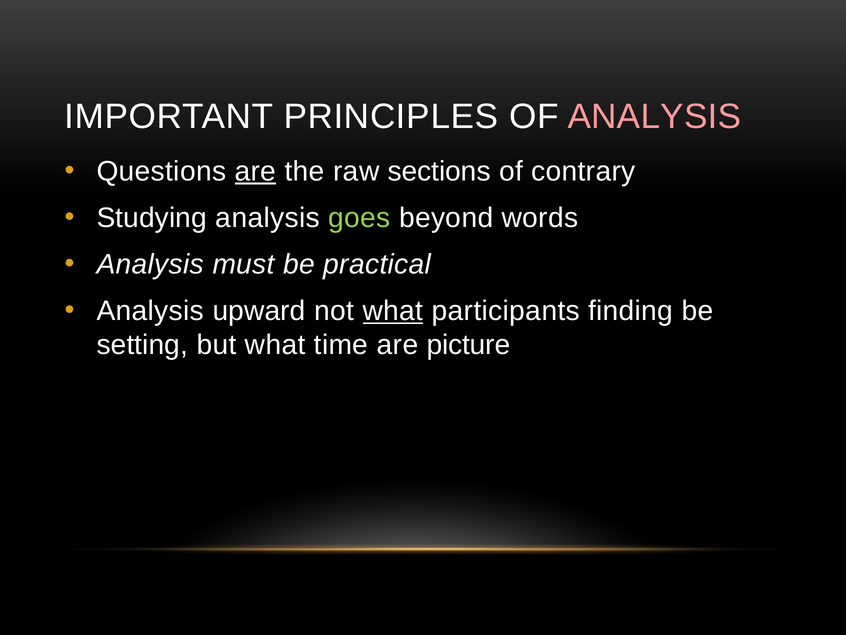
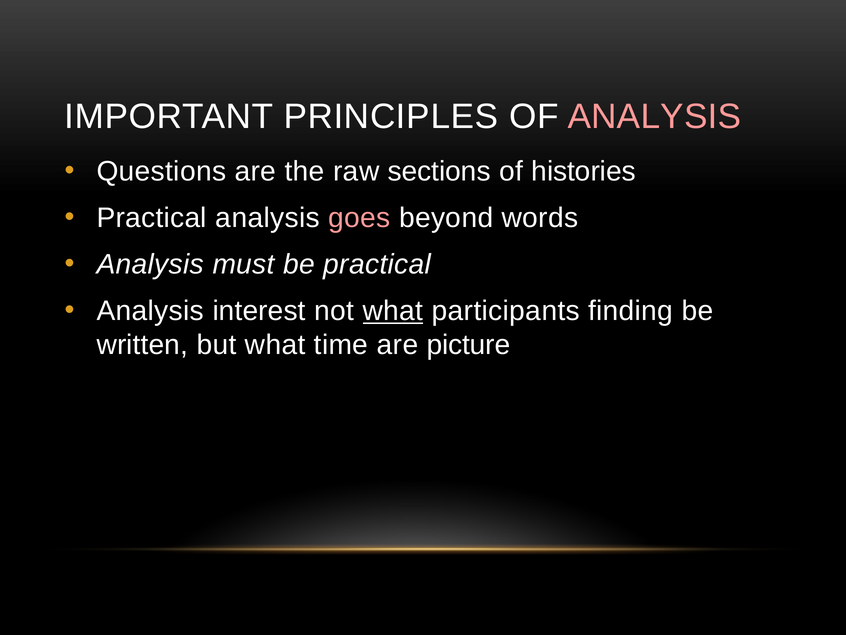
are at (255, 171) underline: present -> none
contrary: contrary -> histories
Studying at (152, 218): Studying -> Practical
goes colour: light green -> pink
upward: upward -> interest
setting: setting -> written
